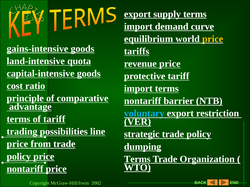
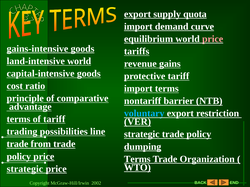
supply terms: terms -> quota
price at (213, 39) colour: yellow -> pink
land-intensive quota: quota -> world
revenue price: price -> gains
price at (17, 144): price -> trade
nontariff at (25, 169): nontariff -> strategic
